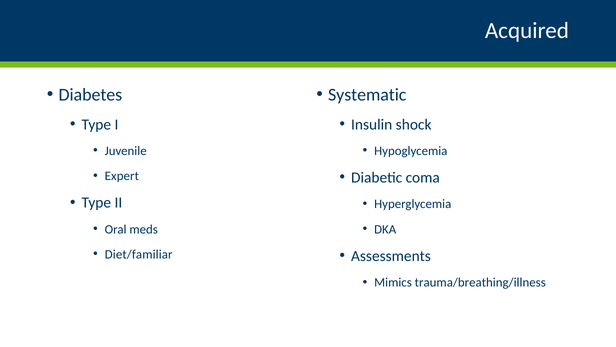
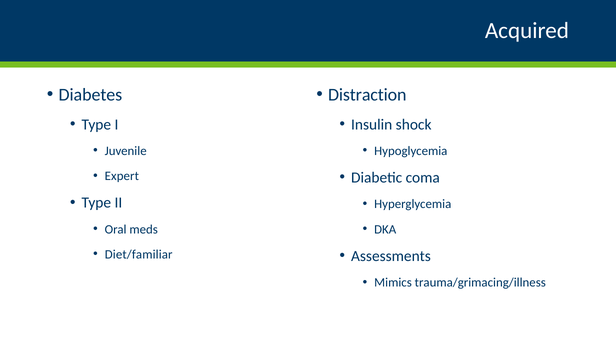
Systematic: Systematic -> Distraction
trauma/breathing/illness: trauma/breathing/illness -> trauma/grimacing/illness
